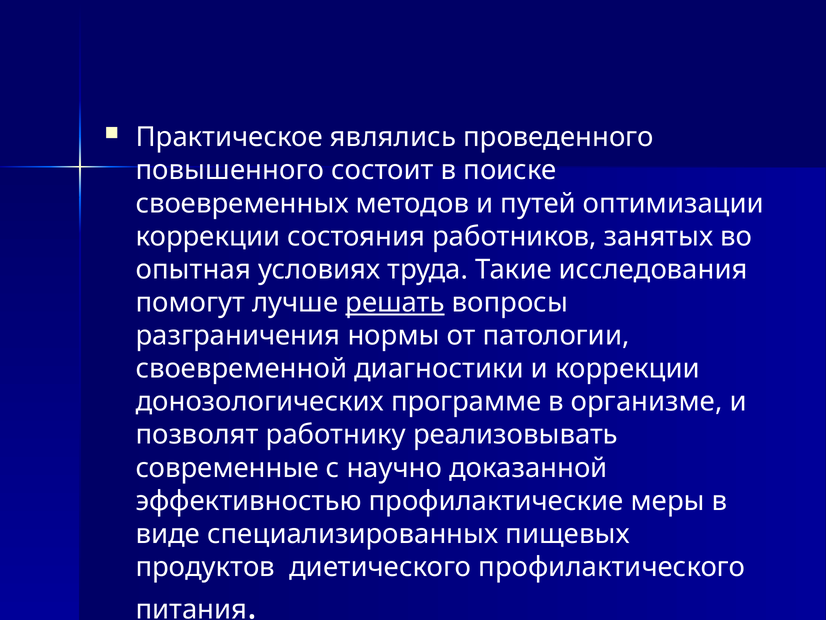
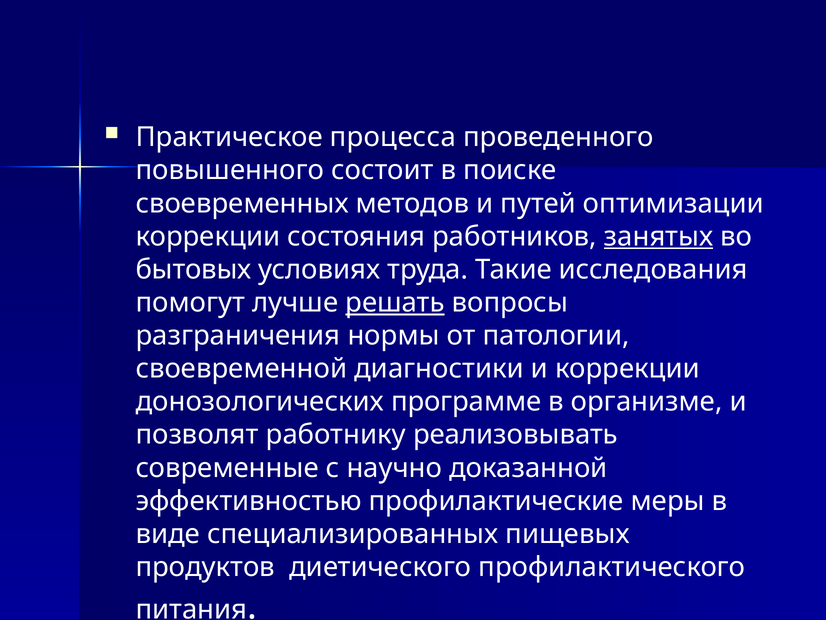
являлись: являлись -> процесса
занятых underline: none -> present
опытная: опытная -> бытовых
